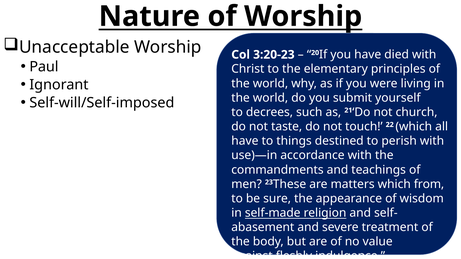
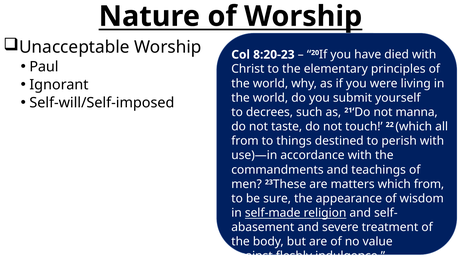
3:20-23: 3:20-23 -> 8:20-23
church: church -> manna
have at (245, 141): have -> from
